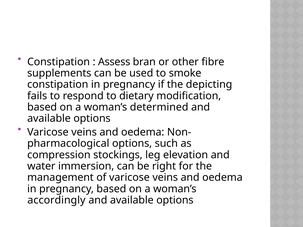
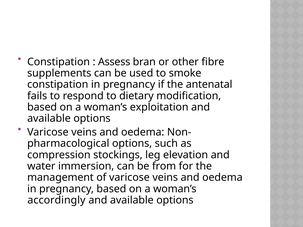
depicting: depicting -> antenatal
determined: determined -> exploitation
right: right -> from
